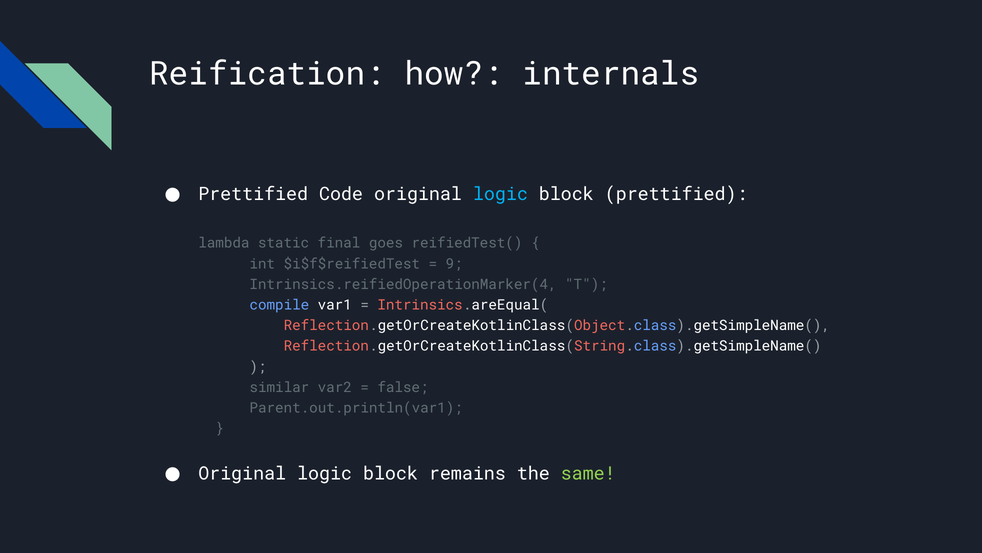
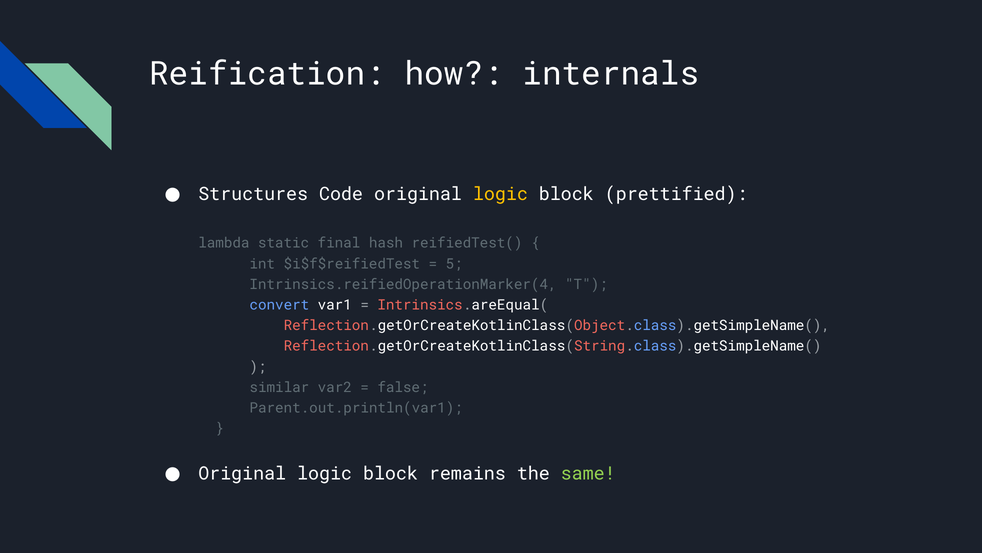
Prettified at (253, 194): Prettified -> Structures
logic at (500, 194) colour: light blue -> yellow
goes: goes -> hash
9: 9 -> 5
compile: compile -> convert
